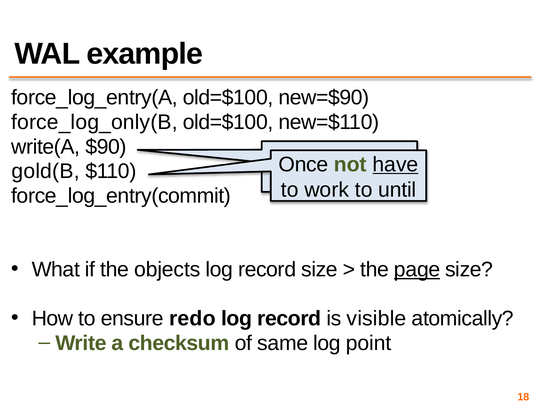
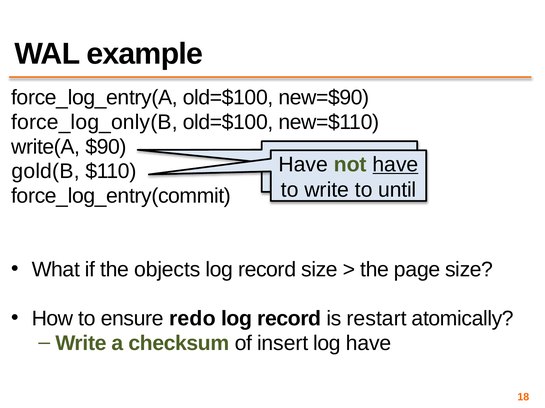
Once at (303, 165): Once -> Have
to work: work -> write
page underline: present -> none
visible: visible -> restart
same: same -> insert
log point: point -> have
